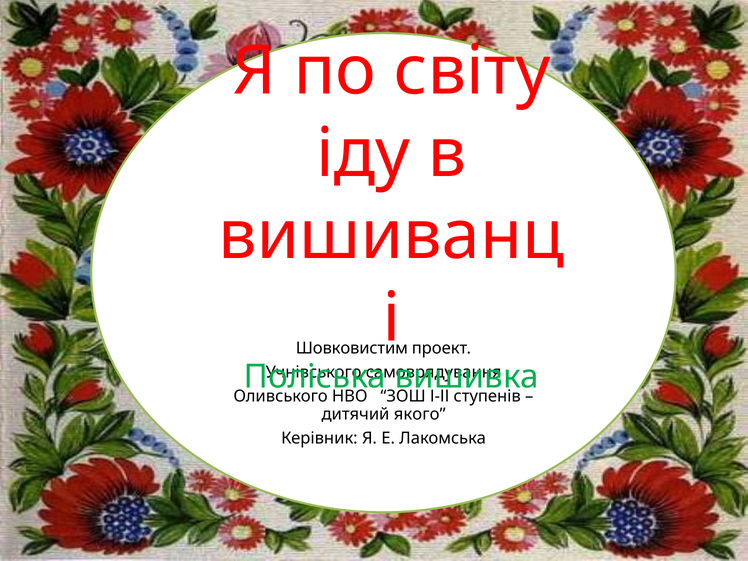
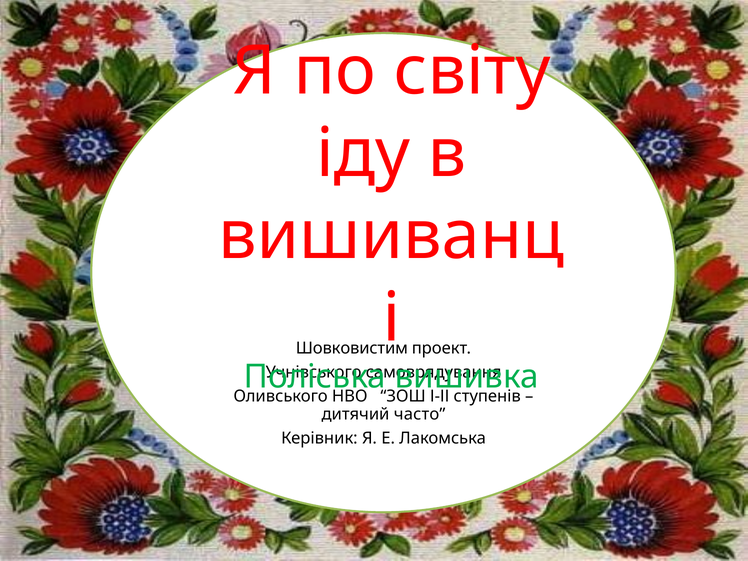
якого: якого -> часто
